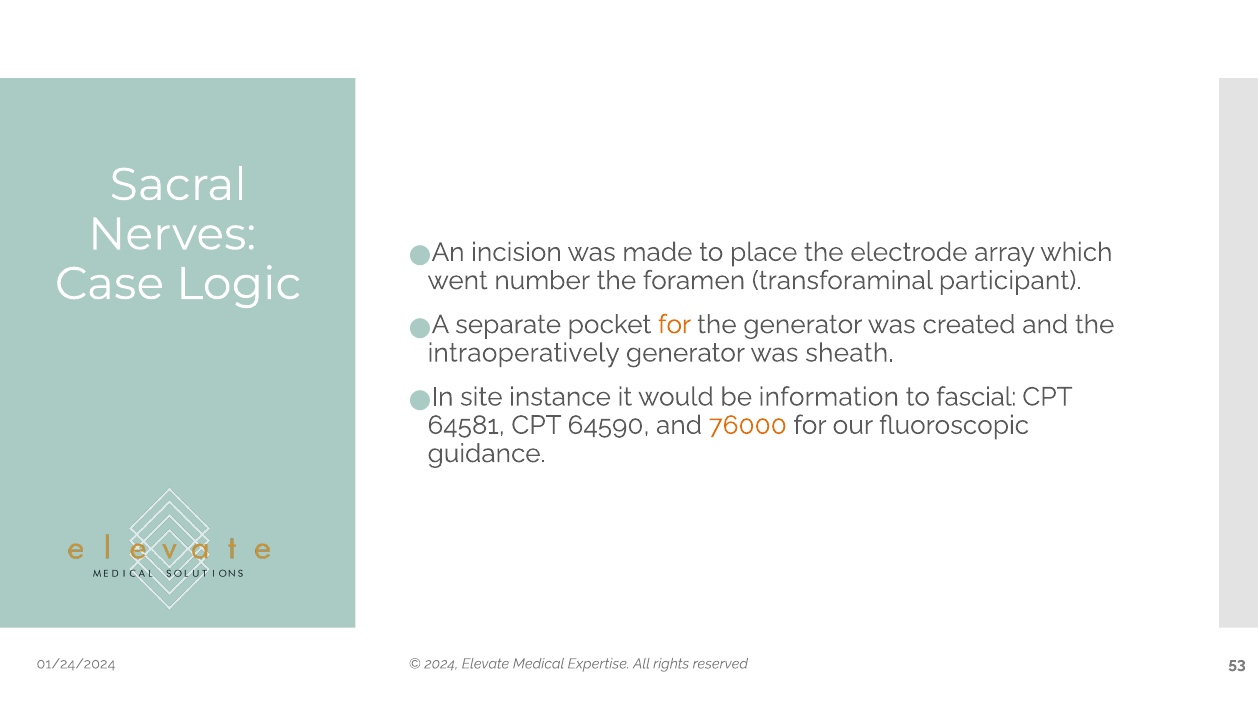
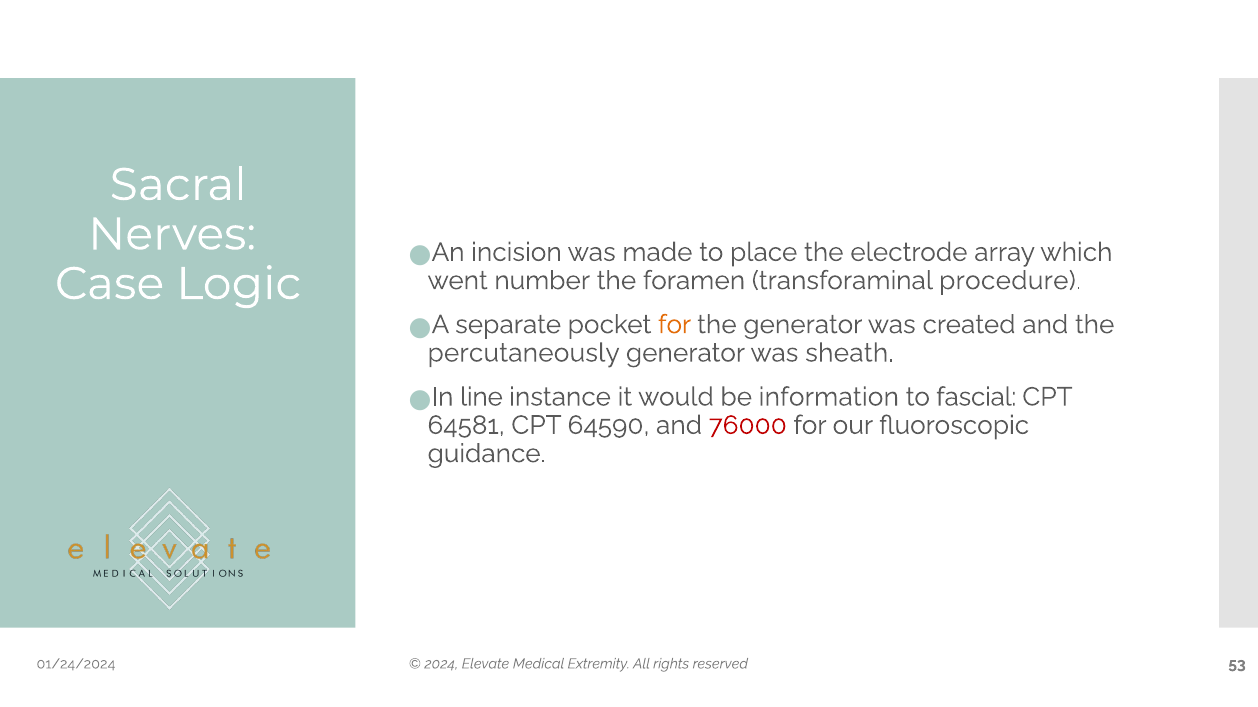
participant: participant -> procedure
intraoperatively: intraoperatively -> percutaneously
site: site -> line
76000 colour: orange -> red
Expertise: Expertise -> Extremity
